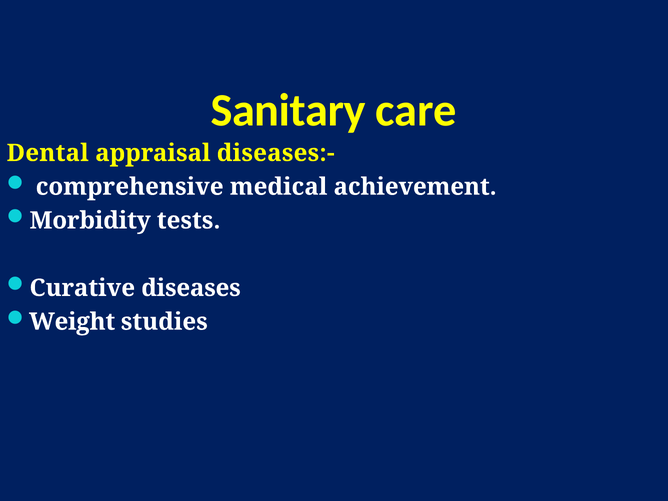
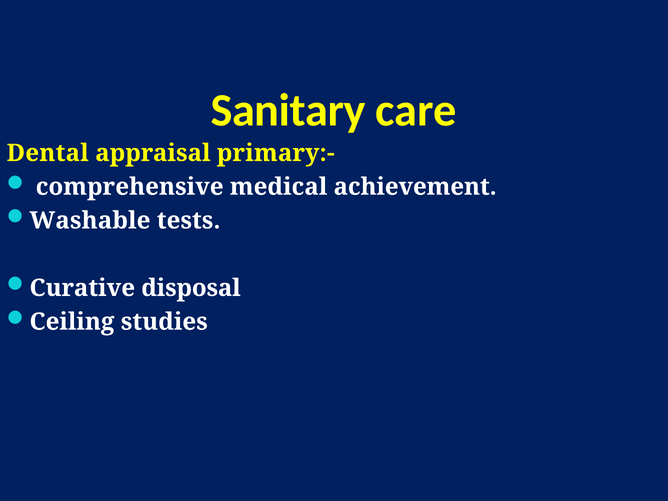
diseases:-: diseases:- -> primary:-
Morbidity: Morbidity -> Washable
diseases: diseases -> disposal
Weight: Weight -> Ceiling
